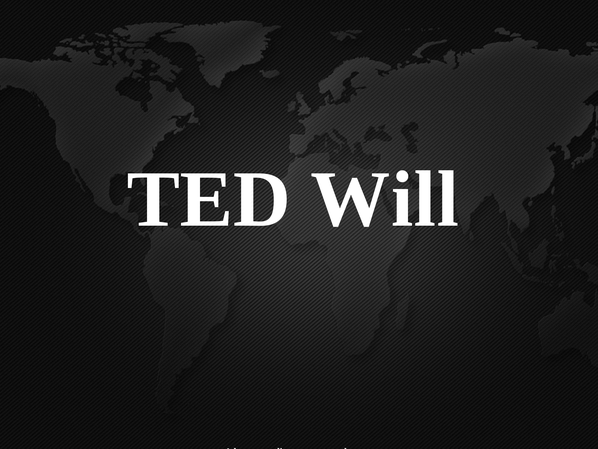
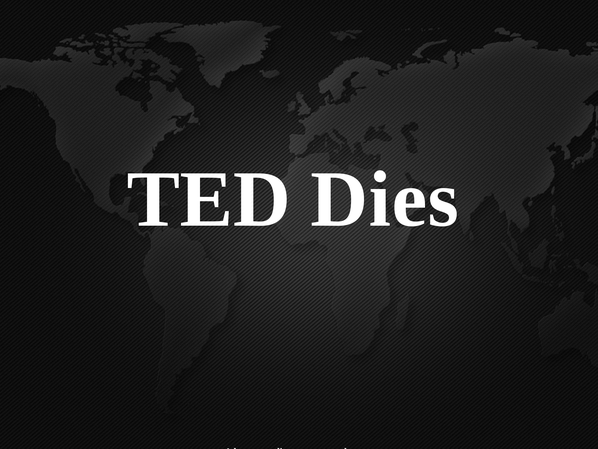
TED Will: Will -> Dies
